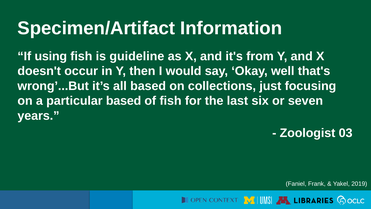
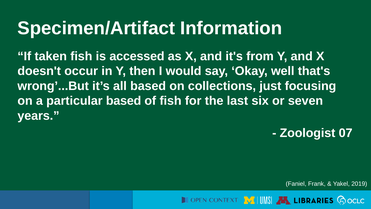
using: using -> taken
guideline: guideline -> accessed
03: 03 -> 07
